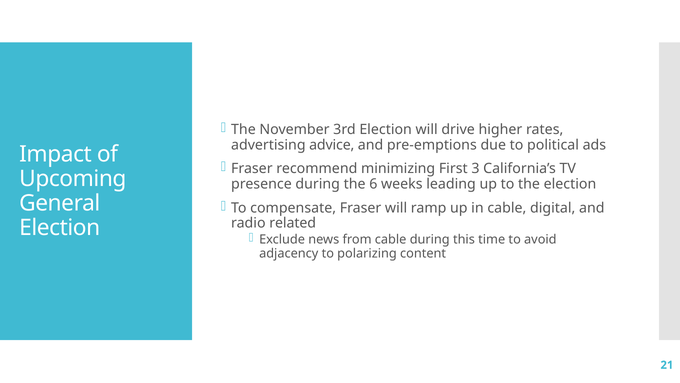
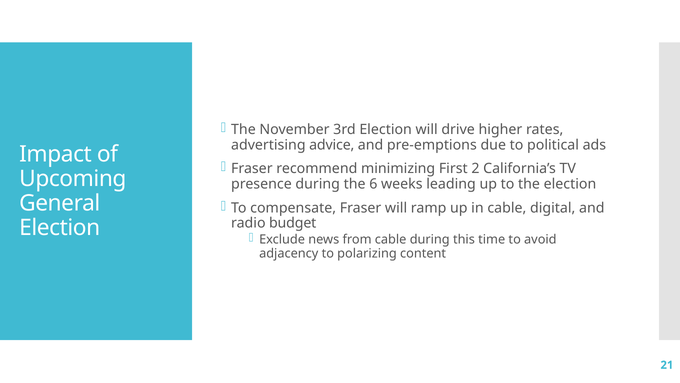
3: 3 -> 2
related: related -> budget
